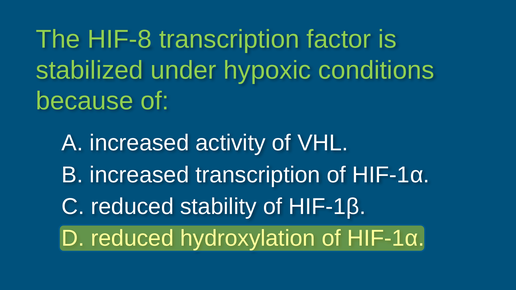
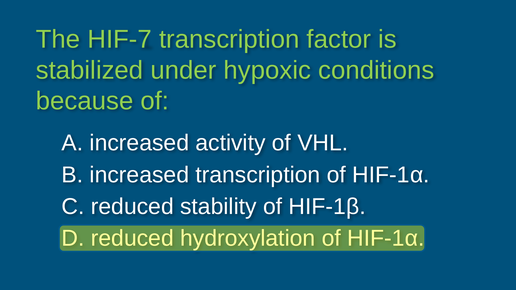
HIF-8: HIF-8 -> HIF-7
